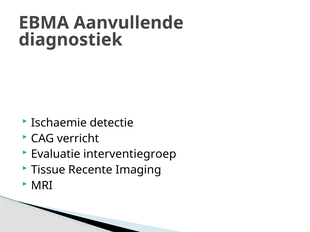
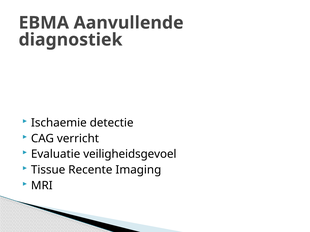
interventiegroep: interventiegroep -> veiligheidsgevoel
